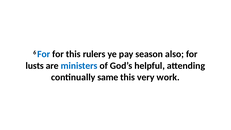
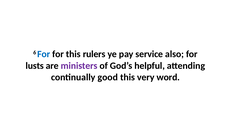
season: season -> service
ministers colour: blue -> purple
same: same -> good
work: work -> word
